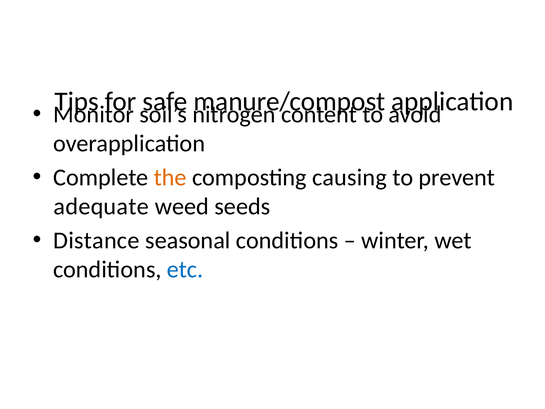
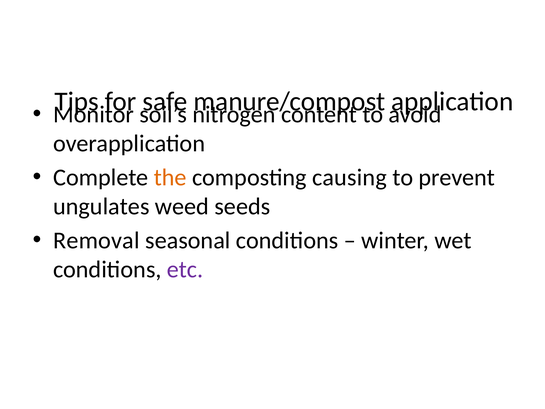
adequate: adequate -> ungulates
Distance: Distance -> Removal
etc colour: blue -> purple
